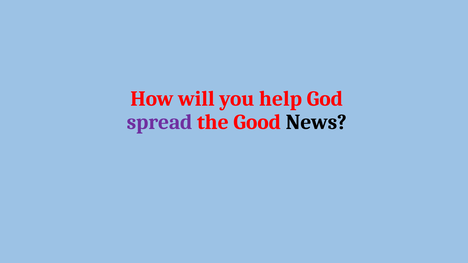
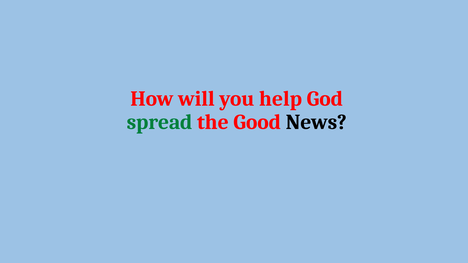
spread colour: purple -> green
